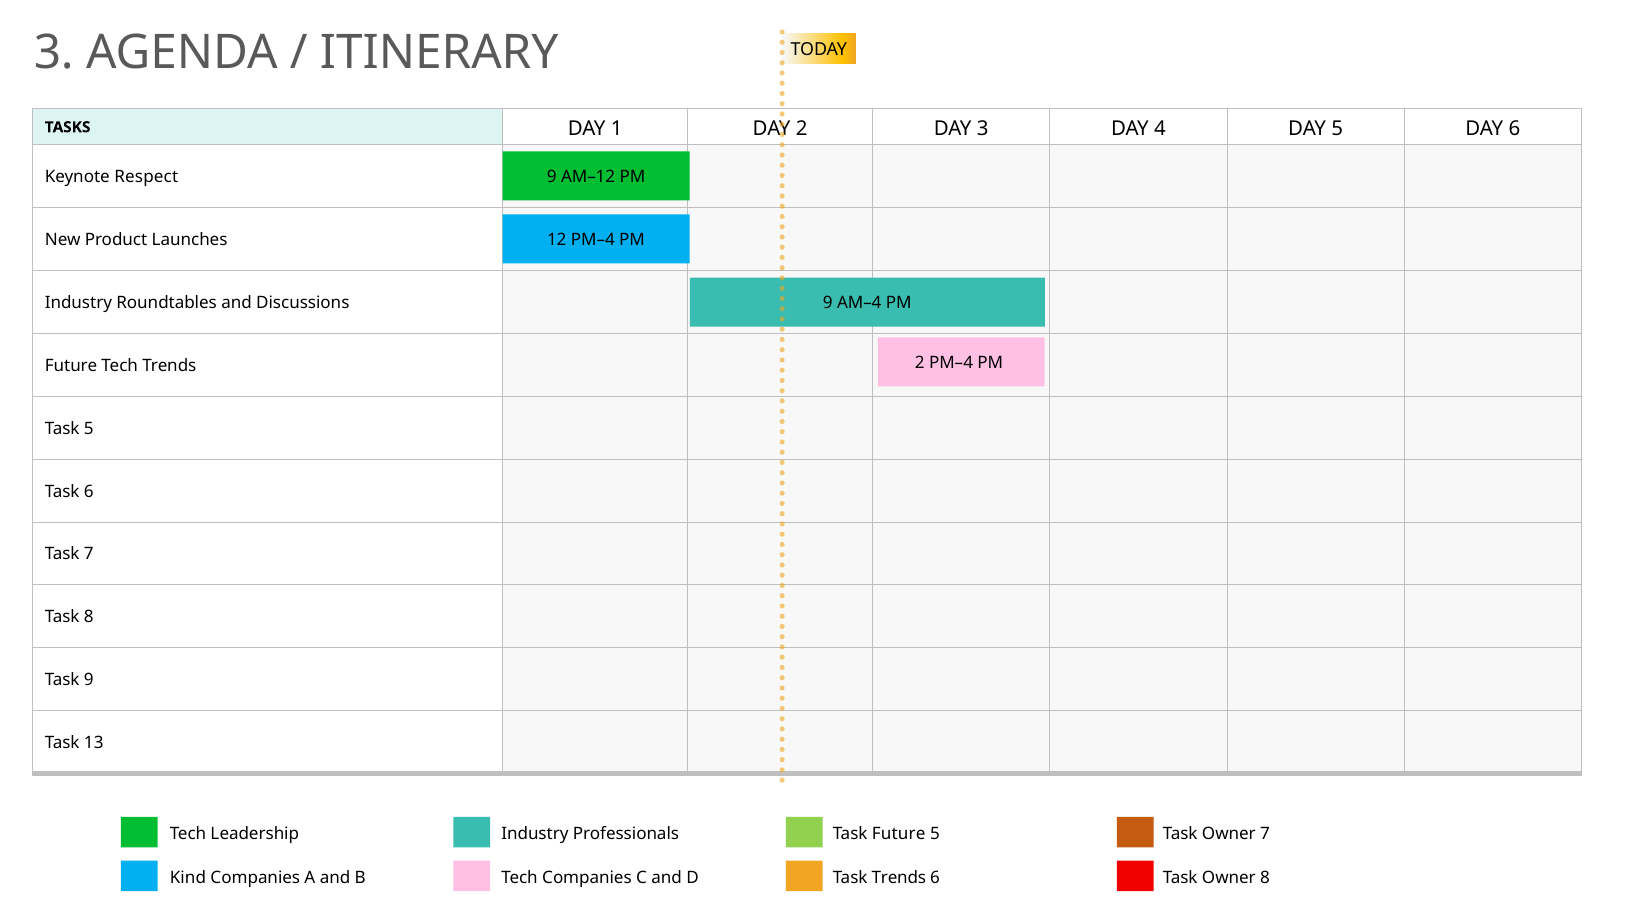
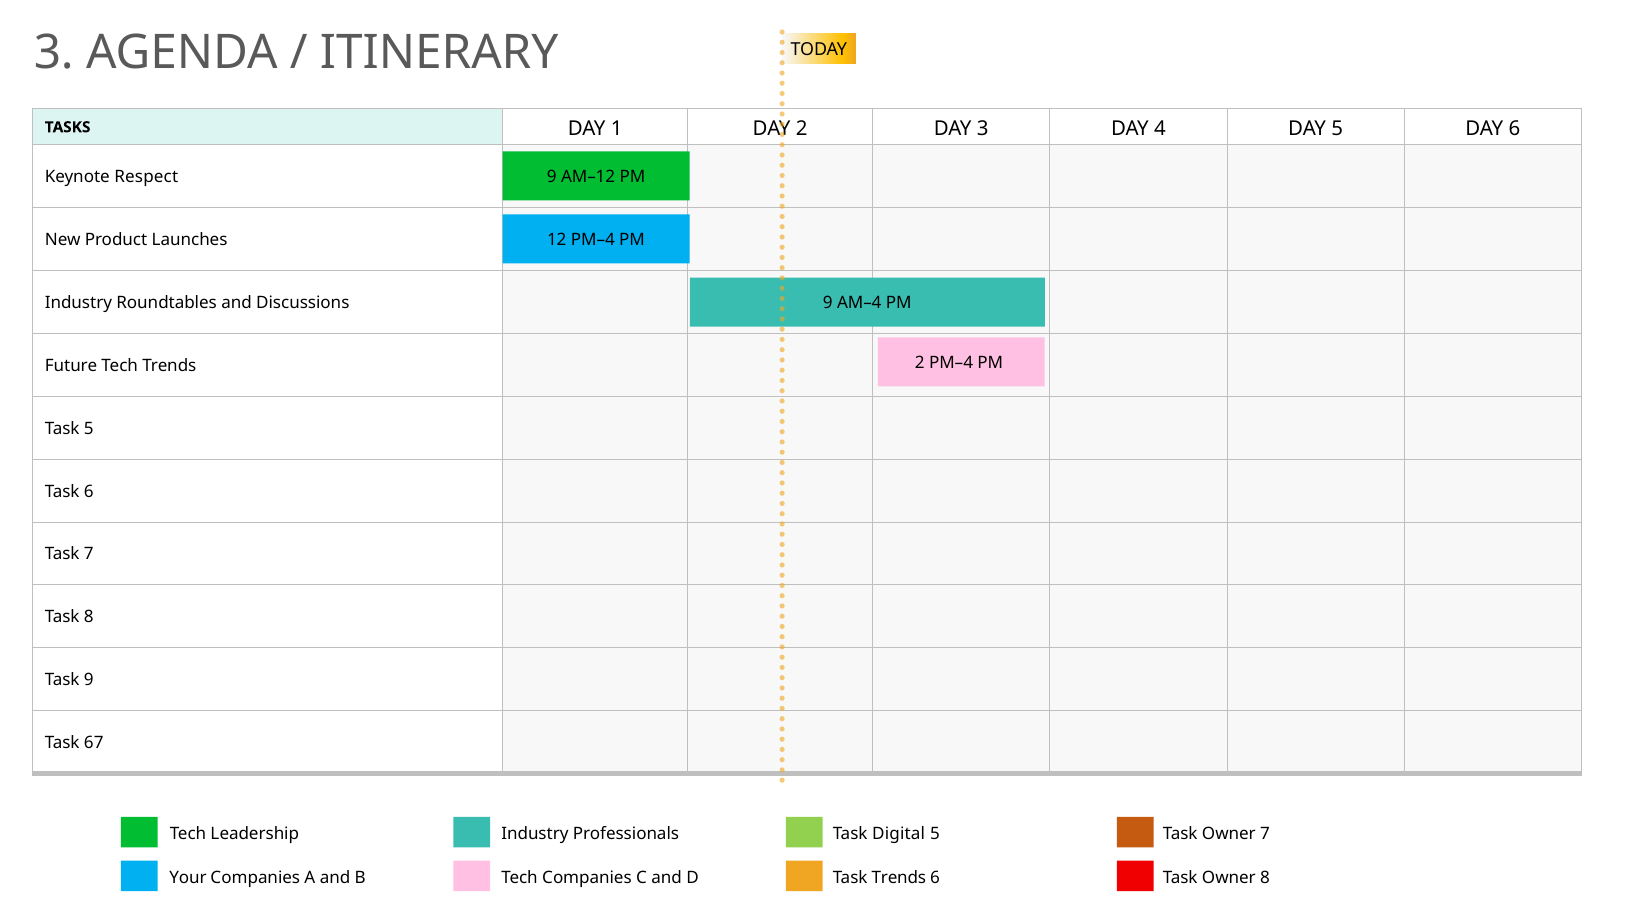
13: 13 -> 67
Task Future: Future -> Digital
Kind: Kind -> Your
